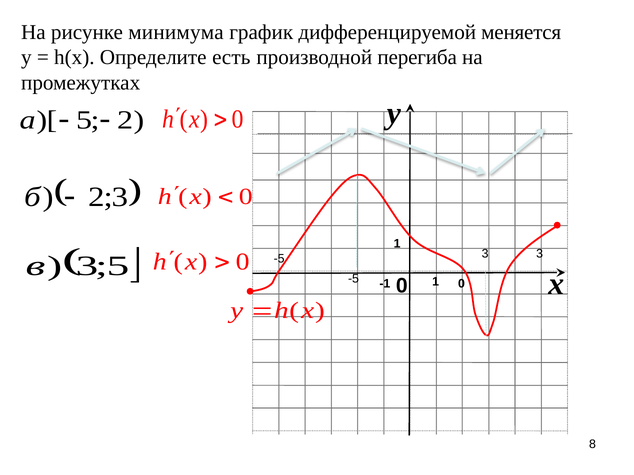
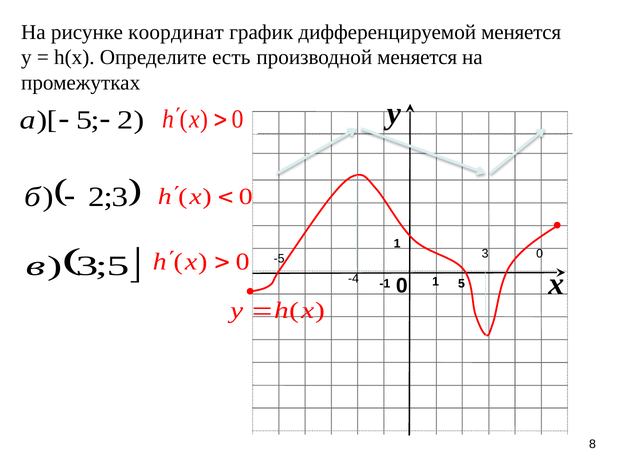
минимума: минимума -> координат
производной перегиба: перегиба -> меняется
3 at (540, 254): 3 -> 0
-5 at (353, 279): -5 -> -4
-1 0: 0 -> 5
